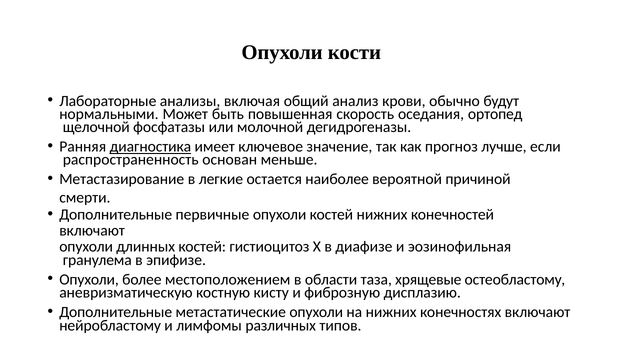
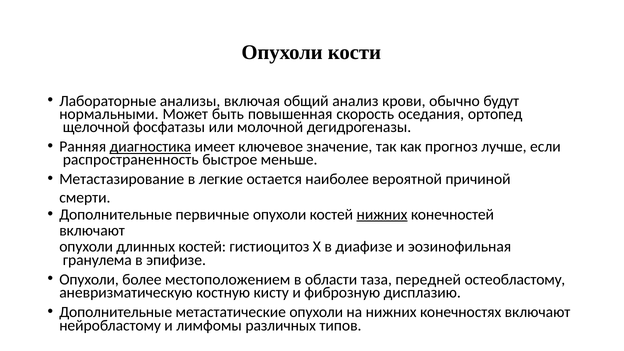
основан: основан -> быстрое
нижних at (382, 214) underline: none -> present
хрящевые: хрящевые -> передней
